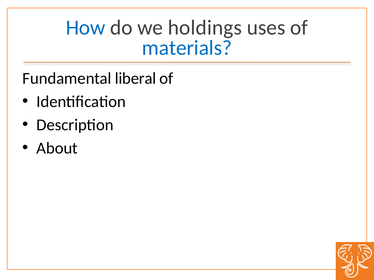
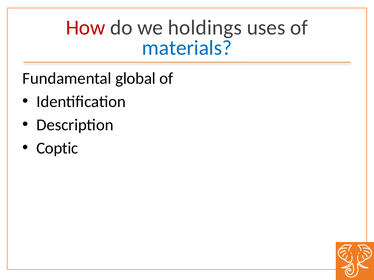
How colour: blue -> red
liberal: liberal -> global
About: About -> Coptic
